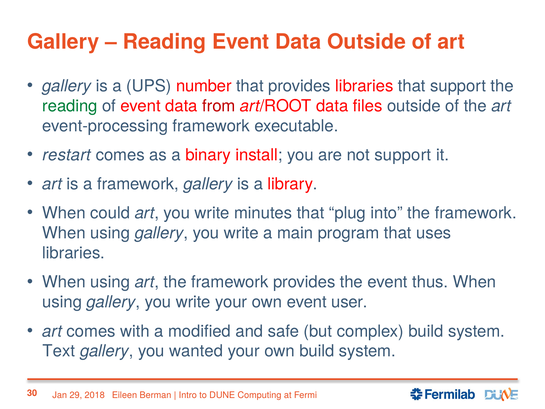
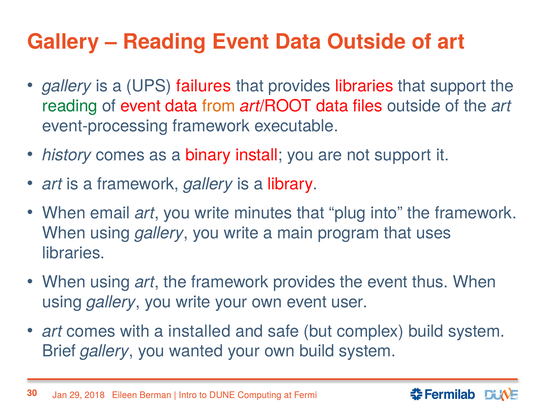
number: number -> failures
from colour: red -> orange
restart: restart -> history
could: could -> email
modified: modified -> installed
Text: Text -> Brief
